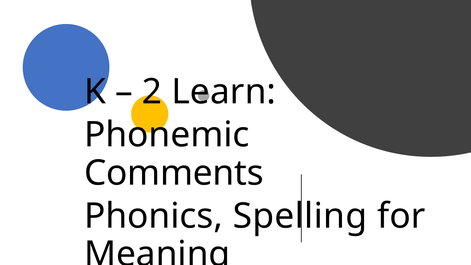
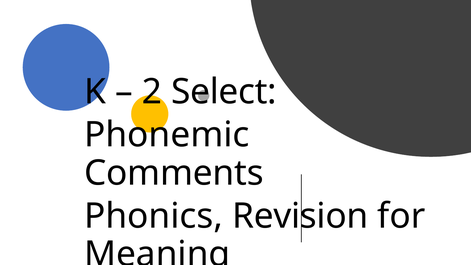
Learn: Learn -> Select
Spelling: Spelling -> Revision
